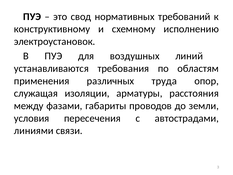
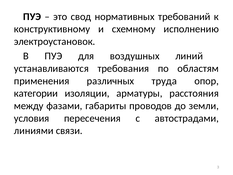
служащая: служащая -> категории
